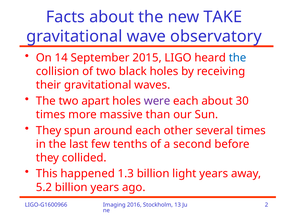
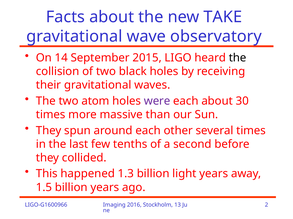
the at (238, 58) colour: blue -> black
apart: apart -> atom
5.2: 5.2 -> 1.5
